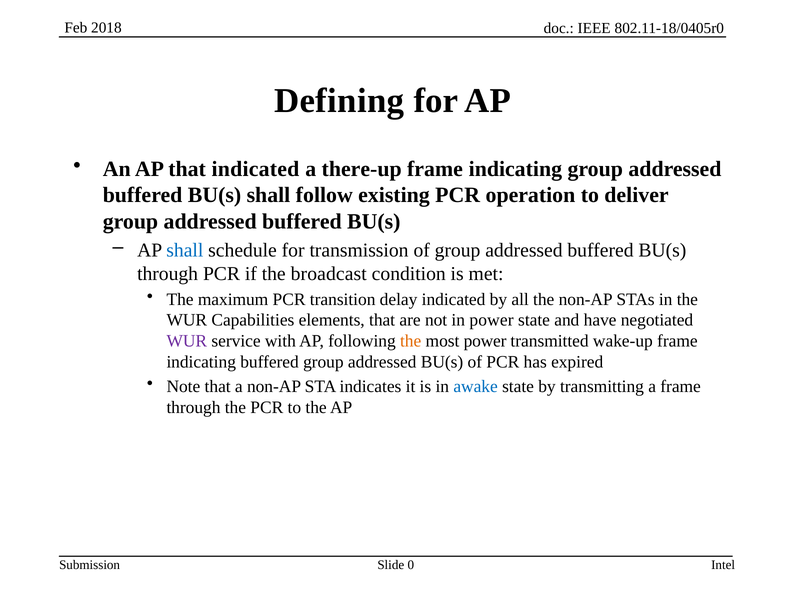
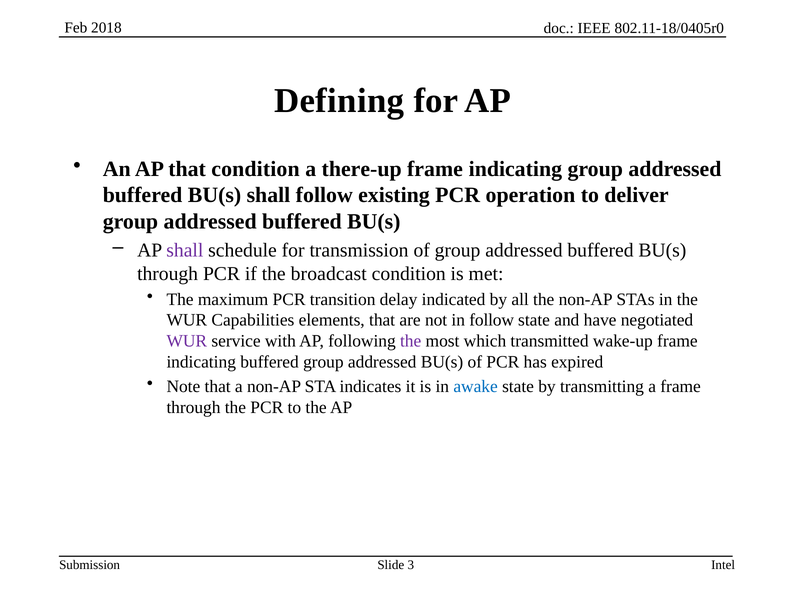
that indicated: indicated -> condition
shall at (185, 250) colour: blue -> purple
in power: power -> follow
the at (411, 341) colour: orange -> purple
most power: power -> which
0: 0 -> 3
